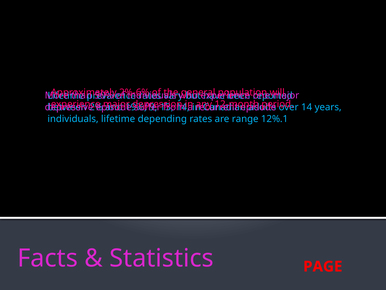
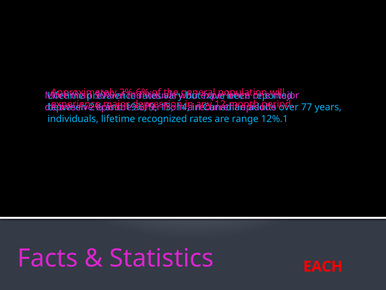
14 at (307, 107): 14 -> 77
depending: depending -> recognized
PAGE: PAGE -> EACH
